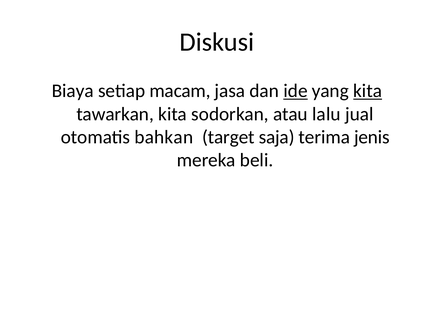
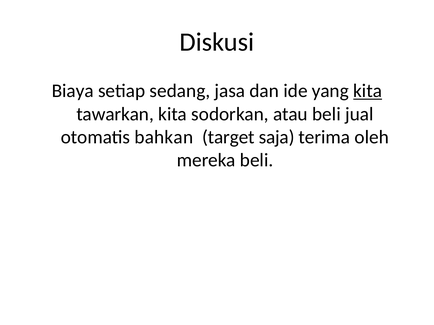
macam: macam -> sedang
ide underline: present -> none
atau lalu: lalu -> beli
jenis: jenis -> oleh
